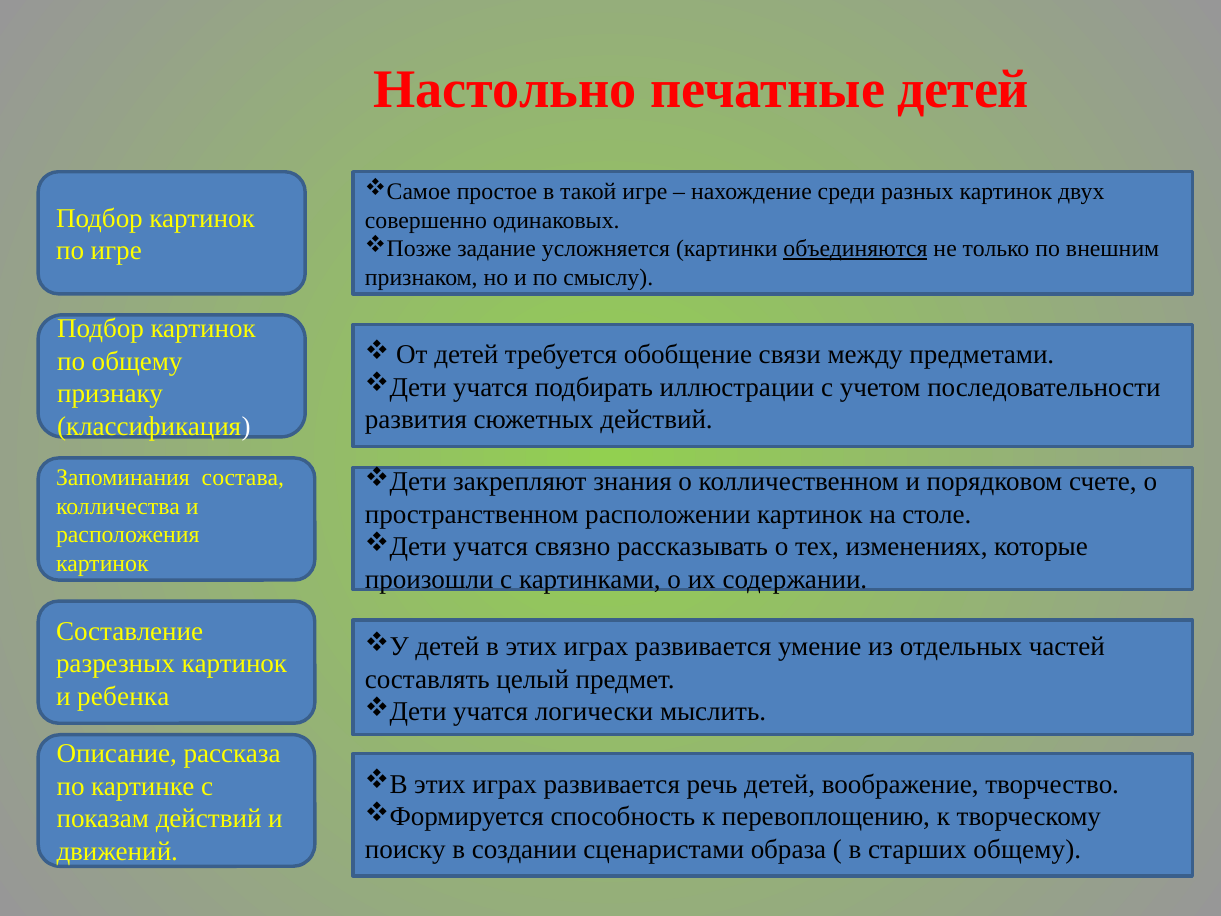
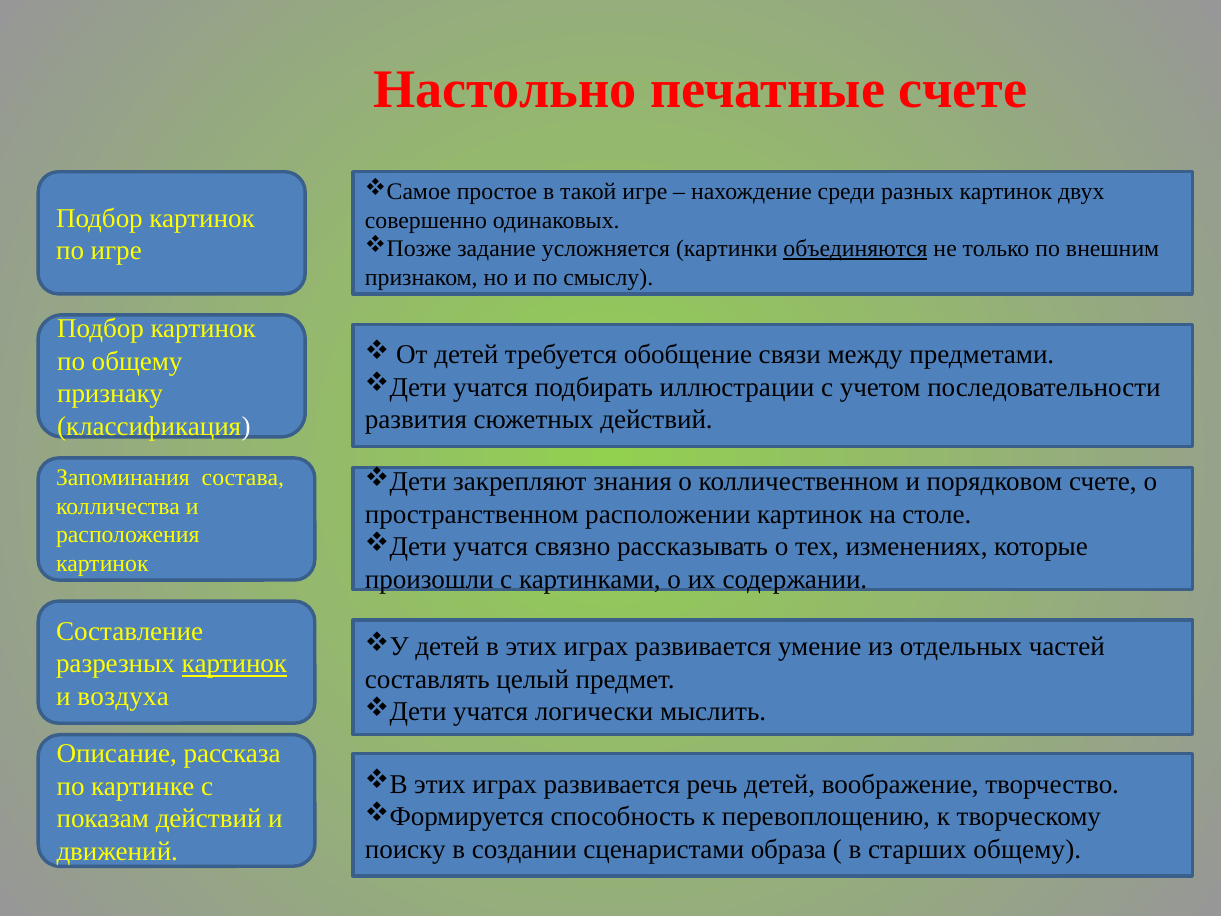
печатные детей: детей -> счете
картинок at (234, 664) underline: none -> present
ребенка: ребенка -> воздуха
